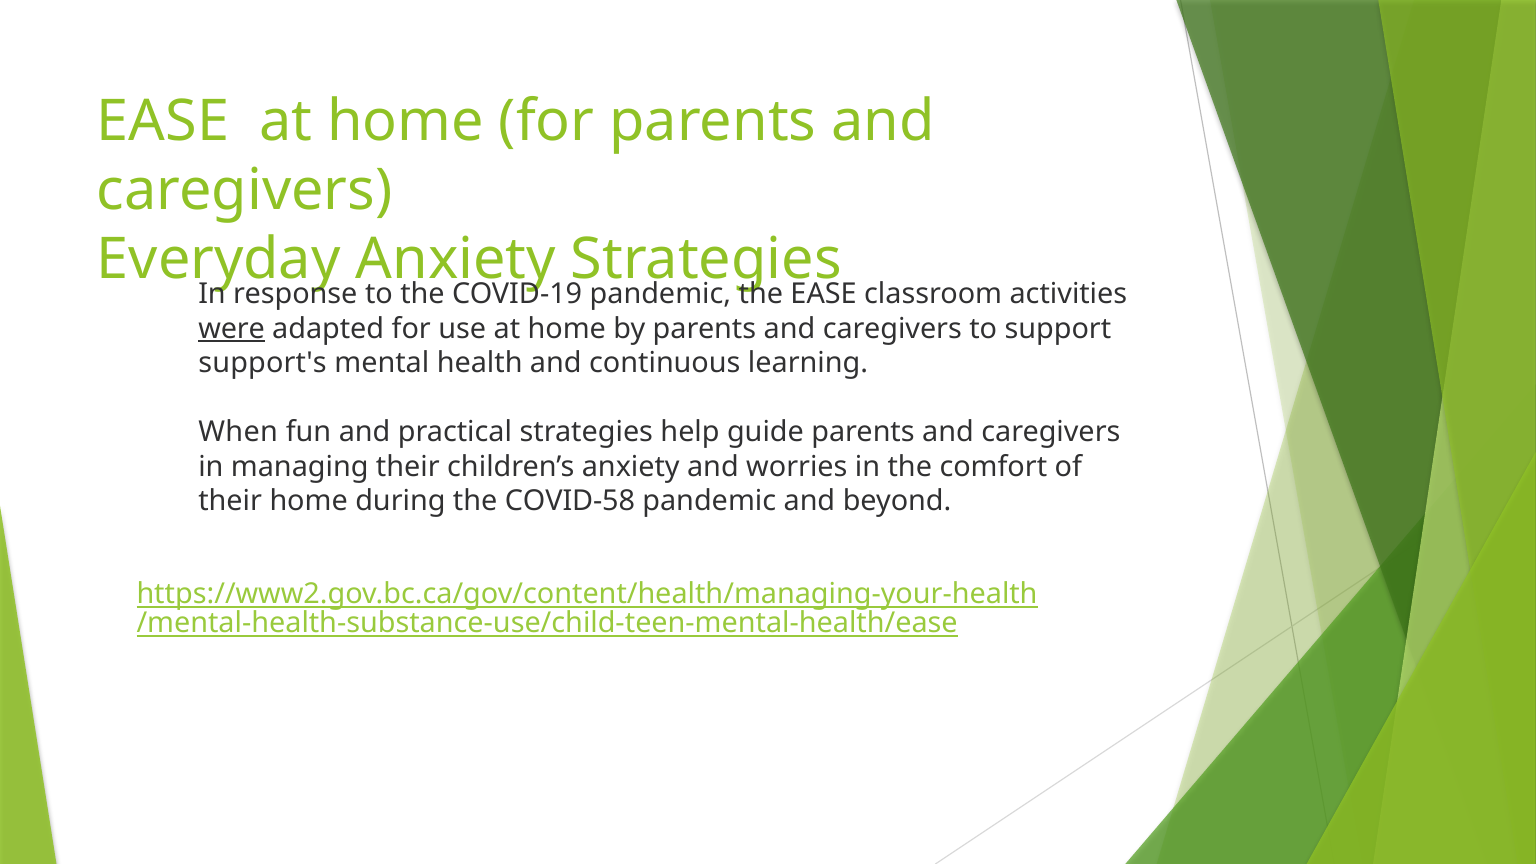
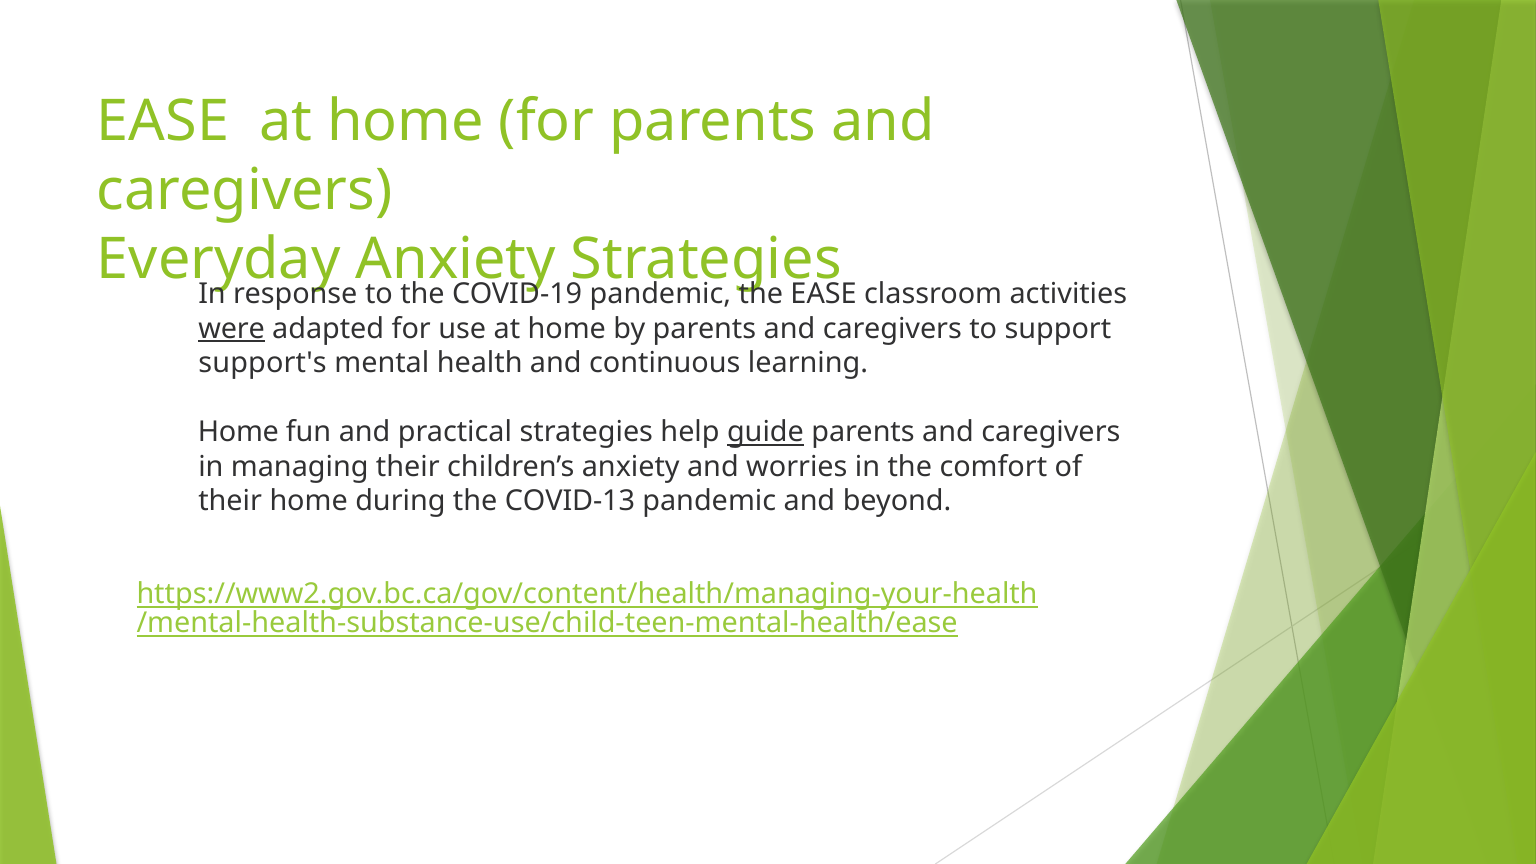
When at (238, 432): When -> Home
guide underline: none -> present
COVID-58: COVID-58 -> COVID-13
